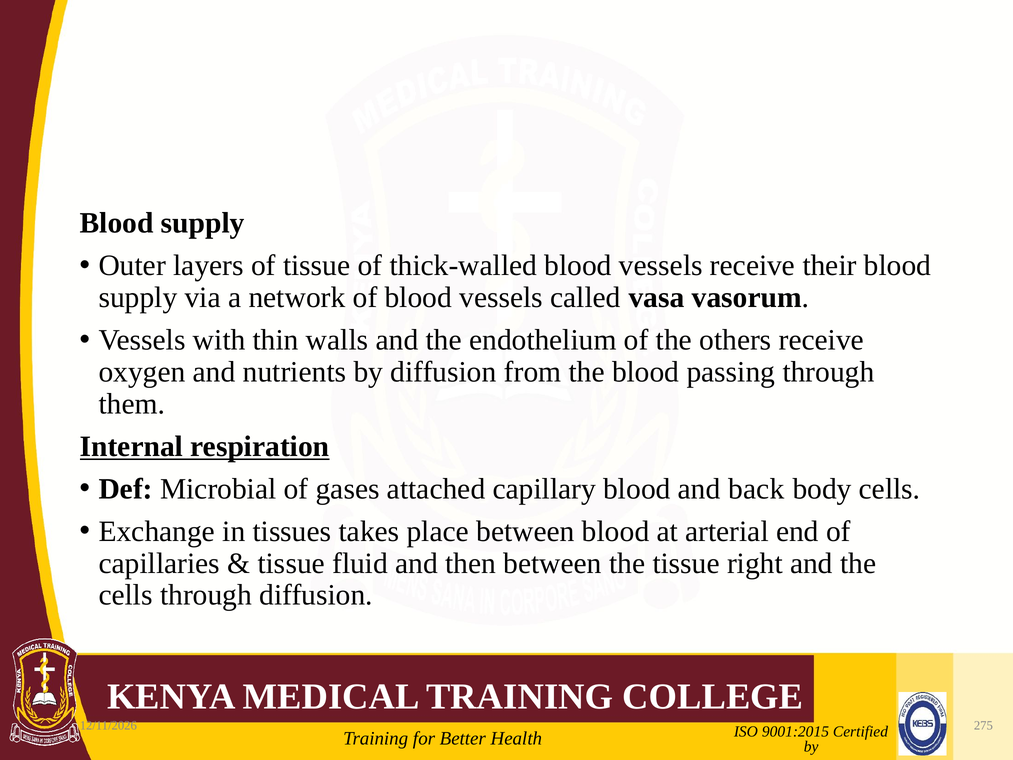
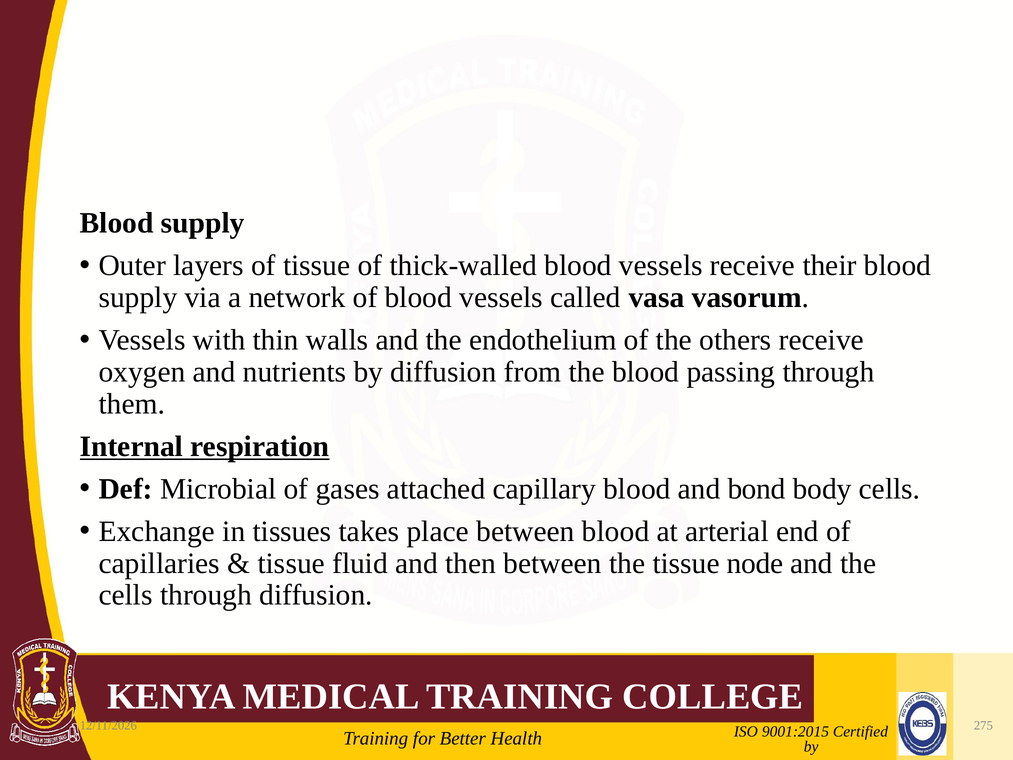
back: back -> bond
right: right -> node
